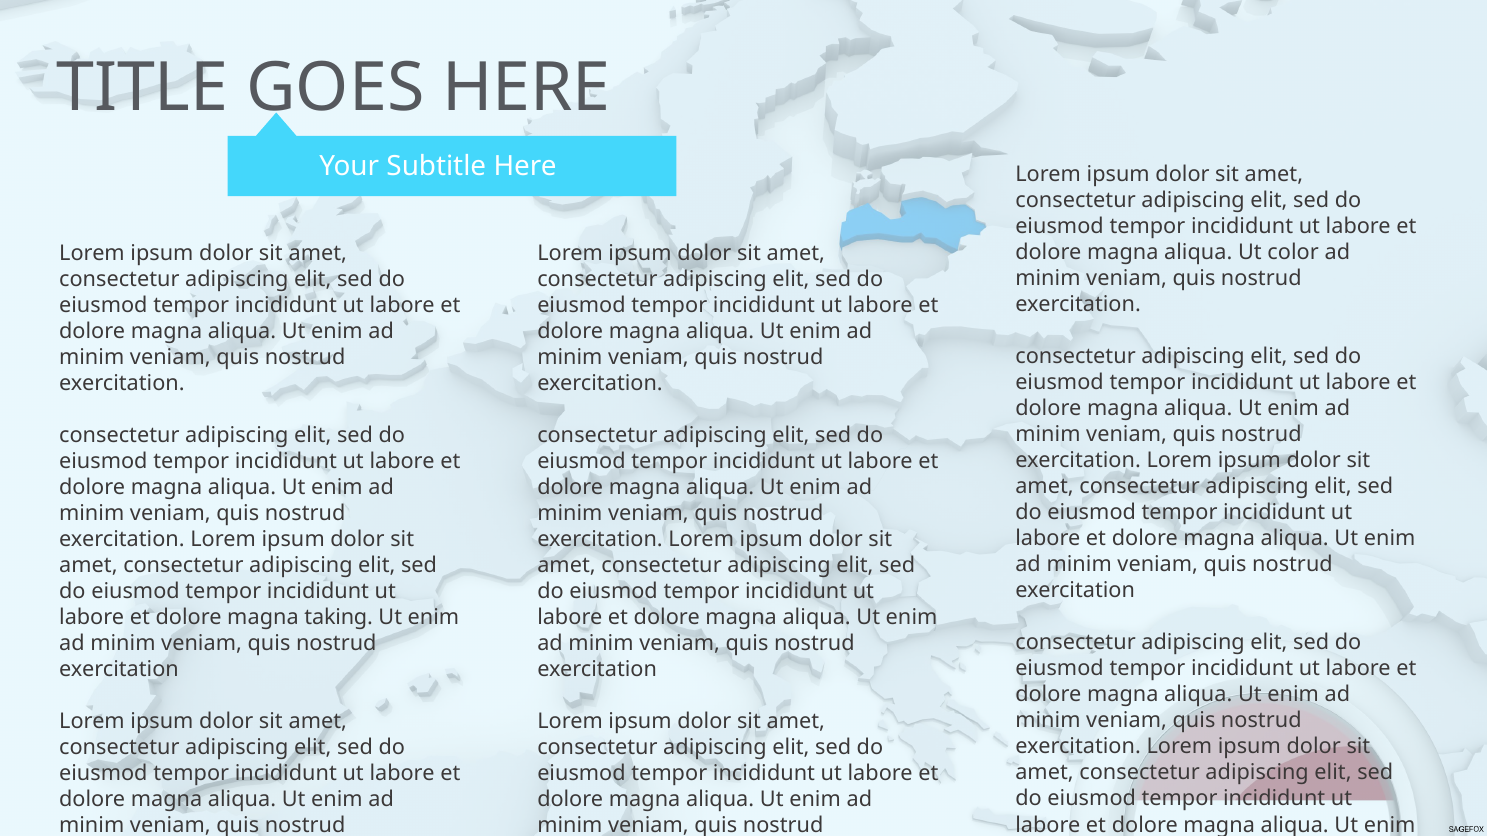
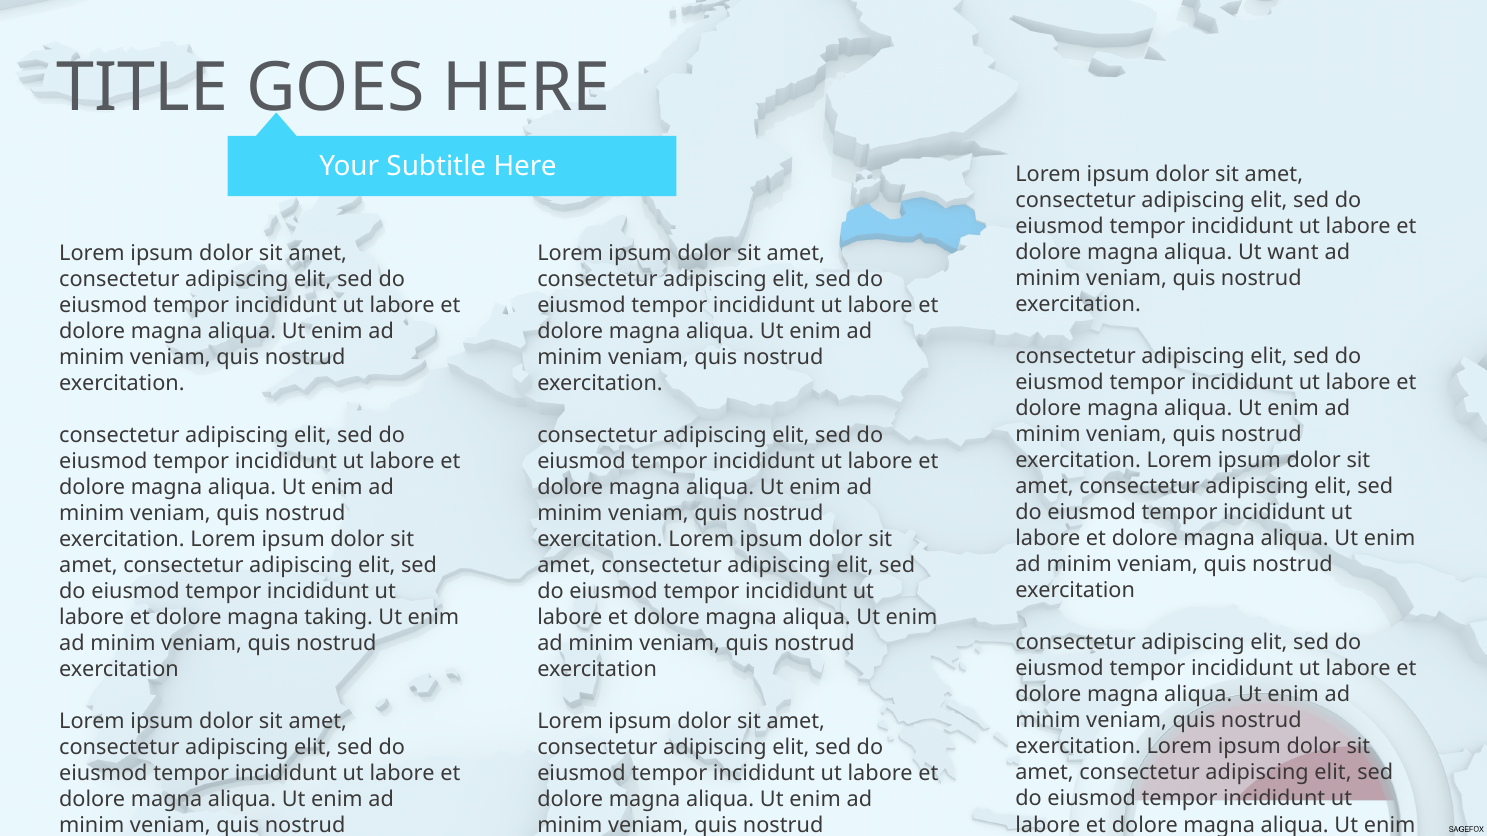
color: color -> want
